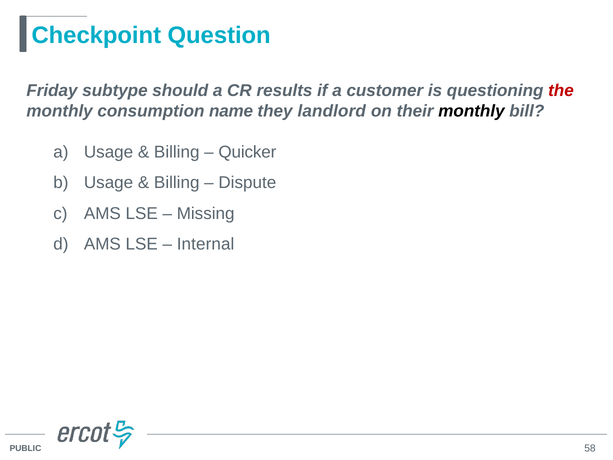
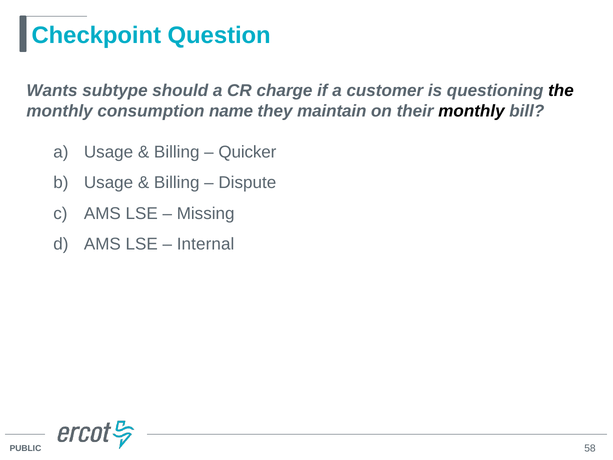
Friday: Friday -> Wants
results: results -> charge
the colour: red -> black
landlord: landlord -> maintain
